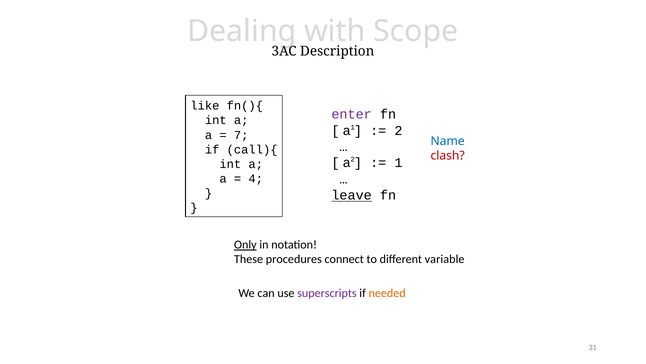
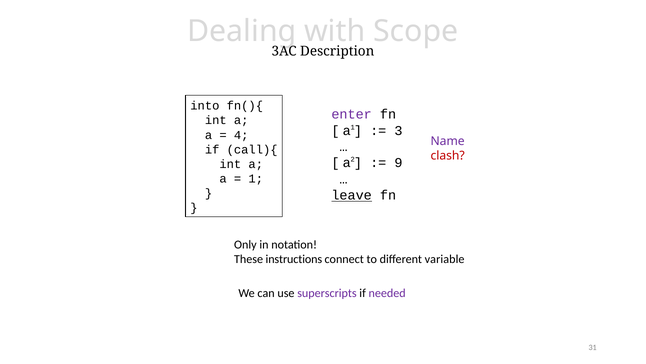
like: like -> into
2 at (399, 130): 2 -> 3
7: 7 -> 4
Name colour: blue -> purple
1 at (399, 163): 1 -> 9
4 at (256, 178): 4 -> 1
Only underline: present -> none
procedures: procedures -> instructions
needed colour: orange -> purple
